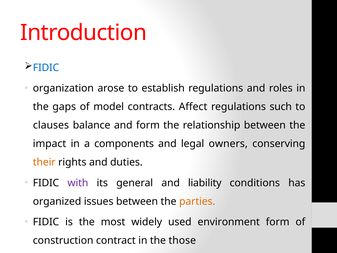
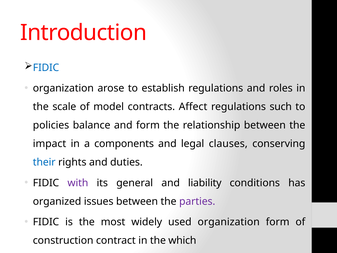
gaps: gaps -> scale
clauses: clauses -> policies
owners: owners -> clauses
their colour: orange -> blue
parties colour: orange -> purple
used environment: environment -> organization
those: those -> which
